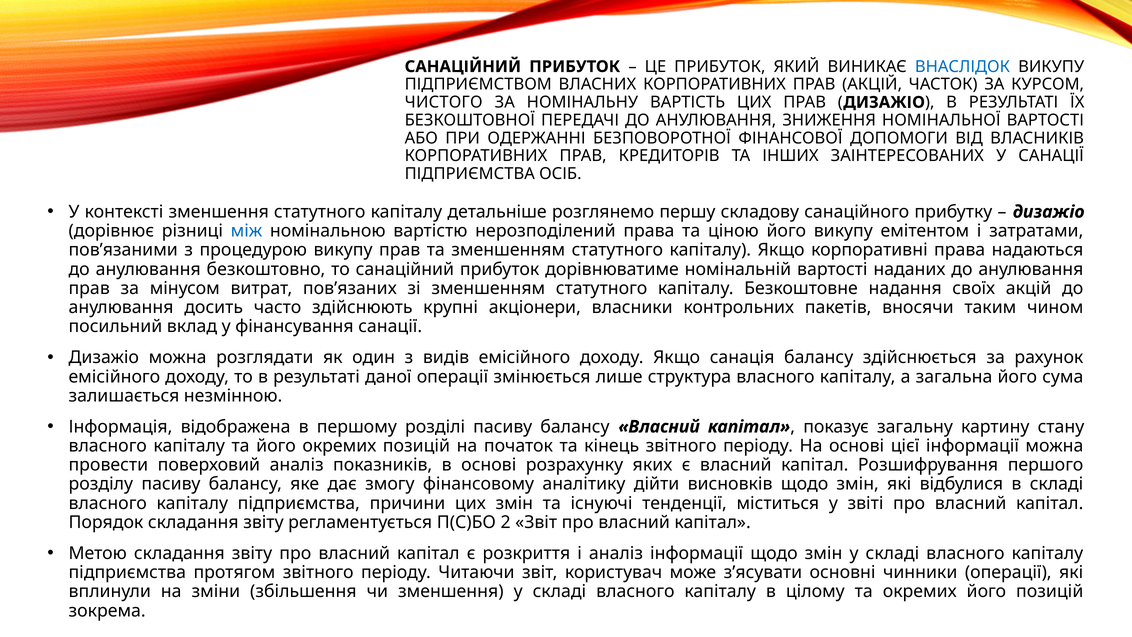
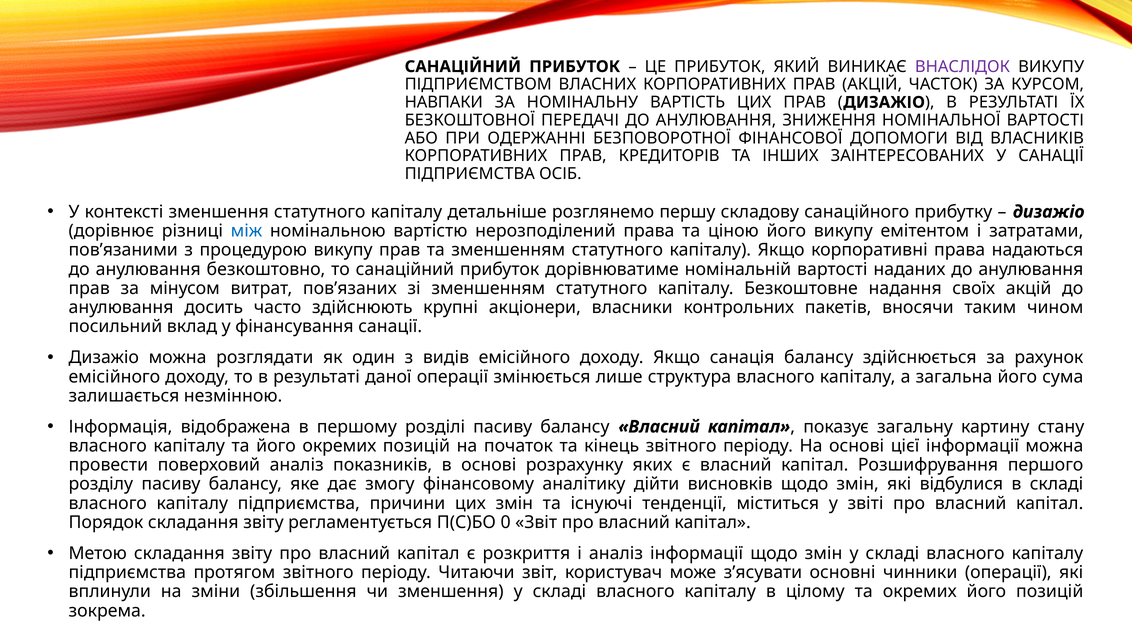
ВНАСЛІДОК colour: blue -> purple
ЧИСТОГО: ЧИСТОГО -> НАВПАКИ
2: 2 -> 0
